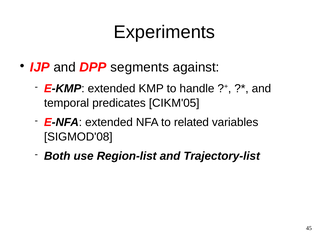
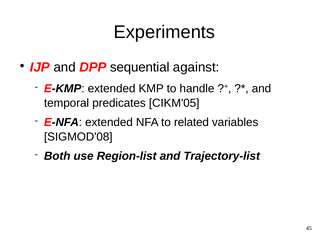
segments: segments -> sequential
